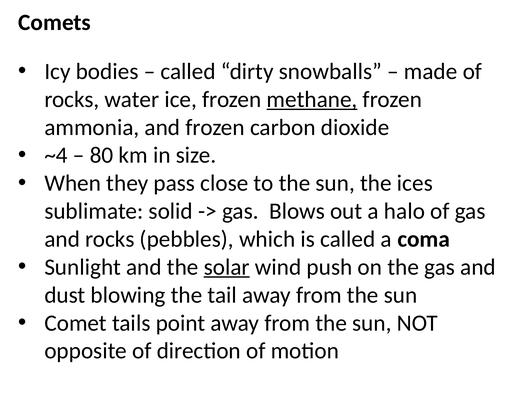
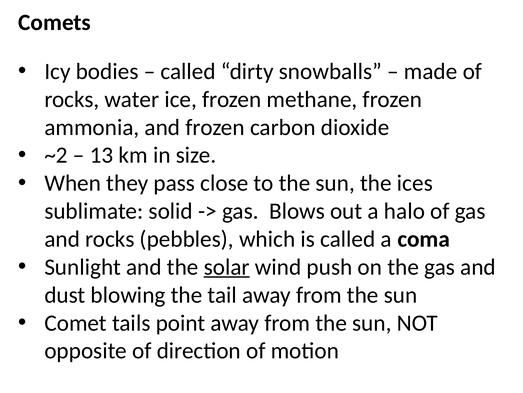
methane underline: present -> none
~4: ~4 -> ~2
80: 80 -> 13
